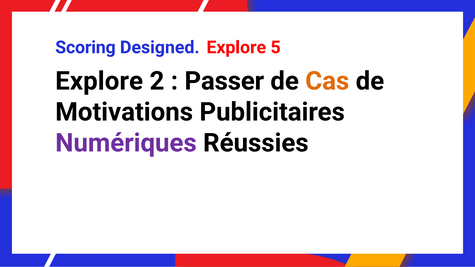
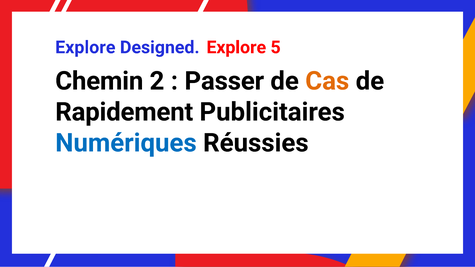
Scoring at (85, 47): Scoring -> Explore
Explore at (99, 81): Explore -> Chemin
Motivations: Motivations -> Rapidement
Numériques colour: purple -> blue
